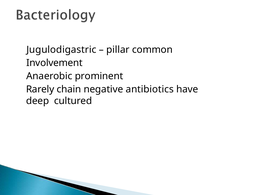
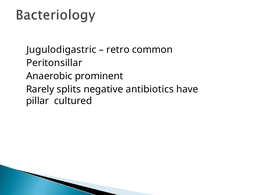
pillar: pillar -> retro
Involvement: Involvement -> Peritonsillar
chain: chain -> splits
deep: deep -> pillar
